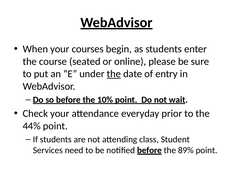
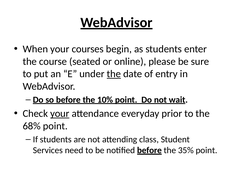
your at (60, 113) underline: none -> present
44%: 44% -> 68%
89%: 89% -> 35%
